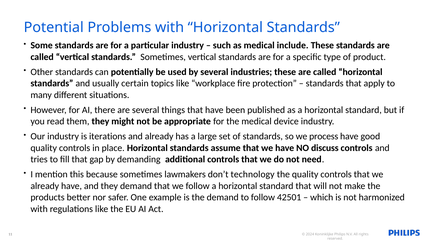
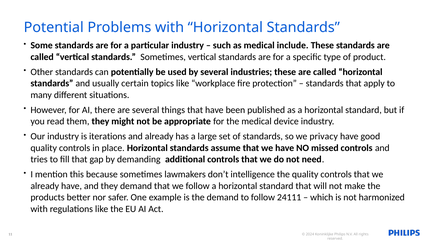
process: process -> privacy
discuss: discuss -> missed
technology: technology -> intelligence
42501: 42501 -> 24111
